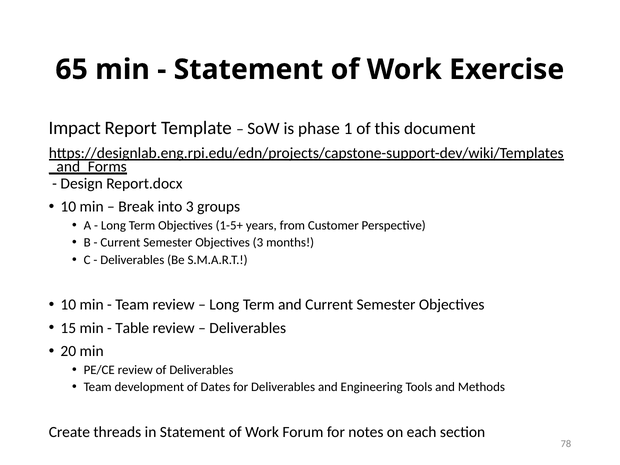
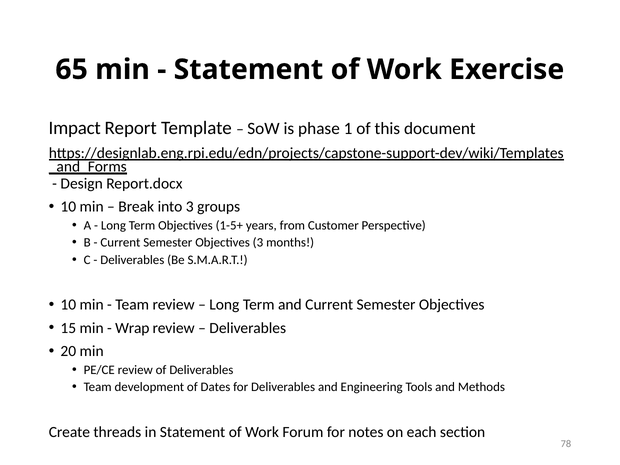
Table: Table -> Wrap
